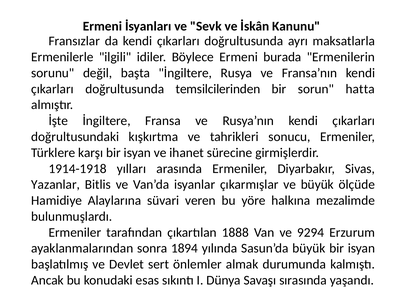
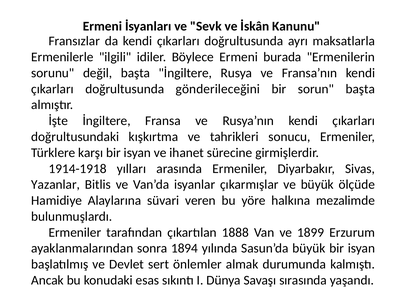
temsilcilerinden: temsilcilerinden -> gönderileceğini
sorun hatta: hatta -> başta
9294: 9294 -> 1899
